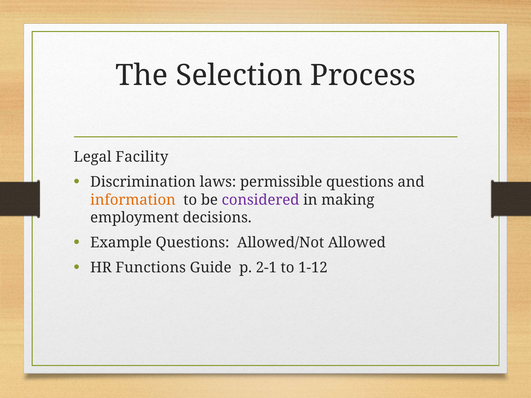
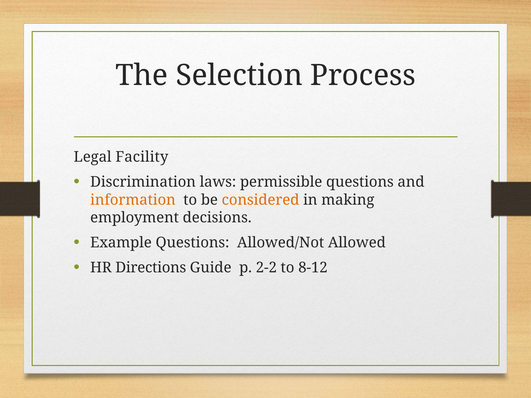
considered colour: purple -> orange
Functions: Functions -> Directions
2-1: 2-1 -> 2-2
1-12: 1-12 -> 8-12
